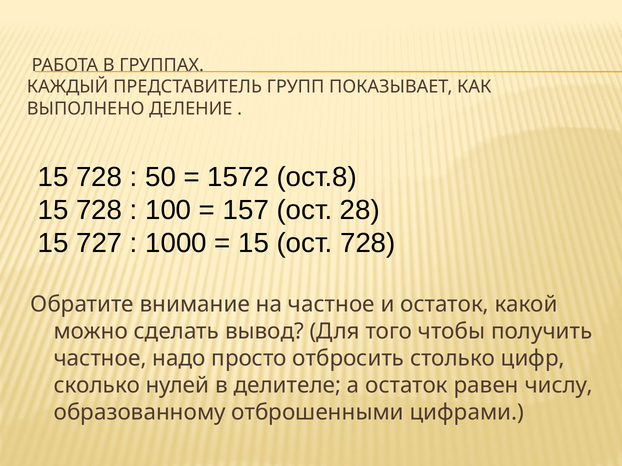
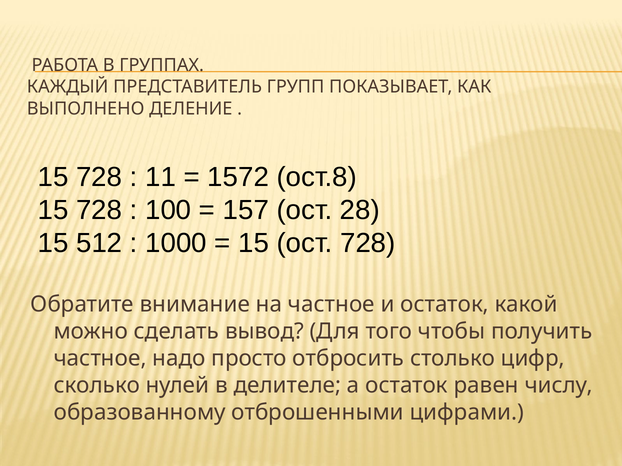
50: 50 -> 11
727: 727 -> 512
